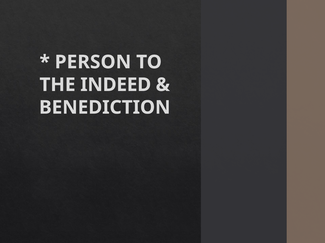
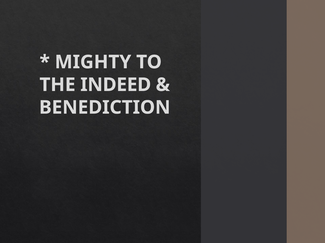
PERSON: PERSON -> MIGHTY
